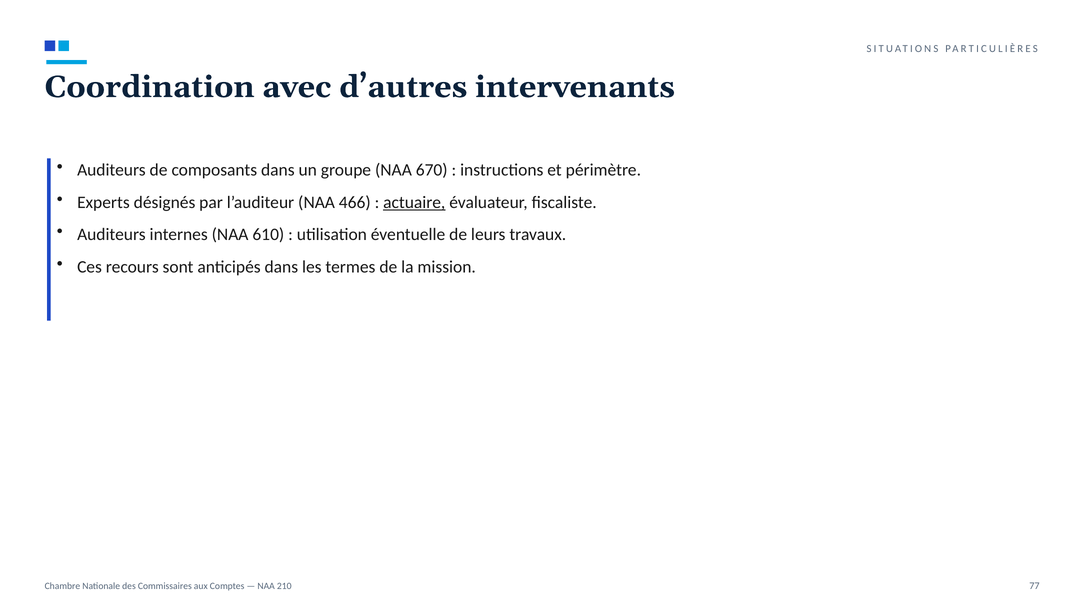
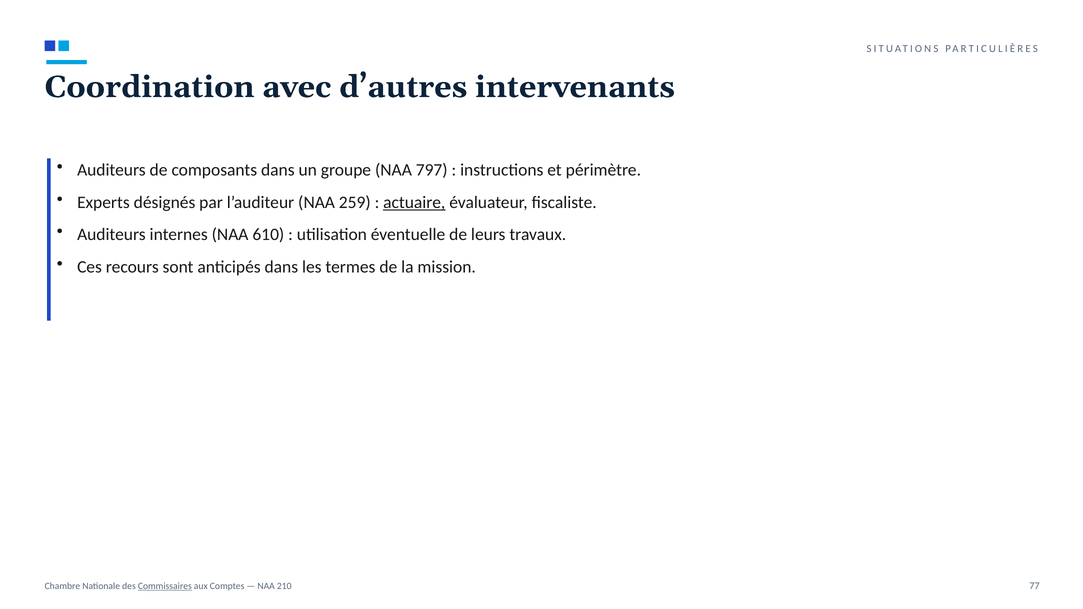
670: 670 -> 797
466: 466 -> 259
Commissaires underline: none -> present
